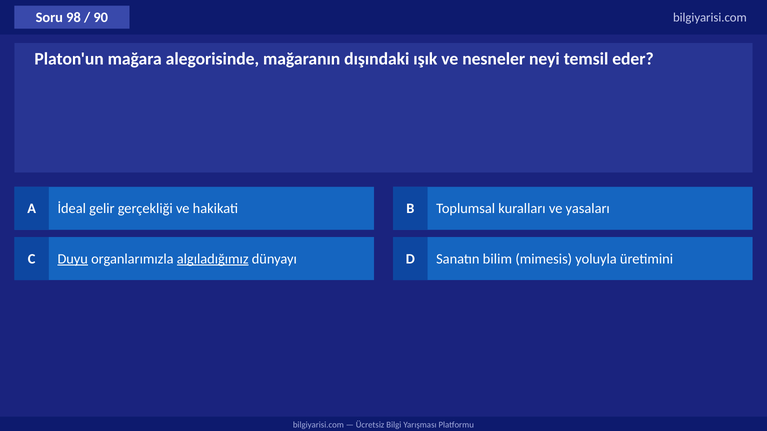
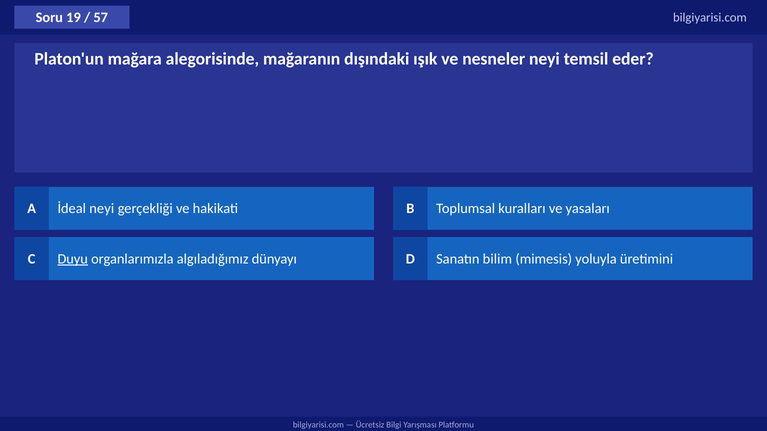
98: 98 -> 19
90: 90 -> 57
İdeal gelir: gelir -> neyi
algıladığımız underline: present -> none
